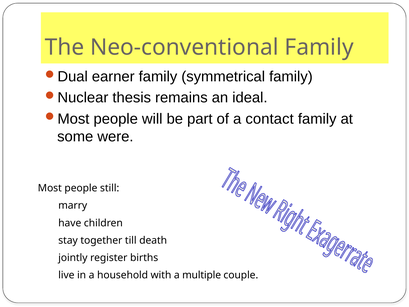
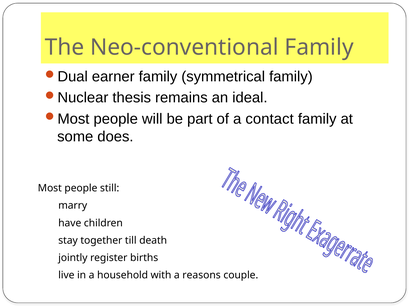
were: were -> does
multiple: multiple -> reasons
